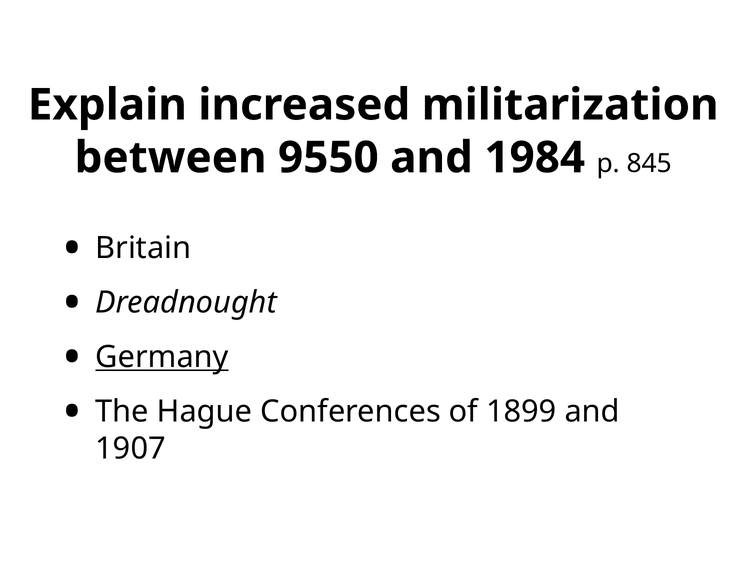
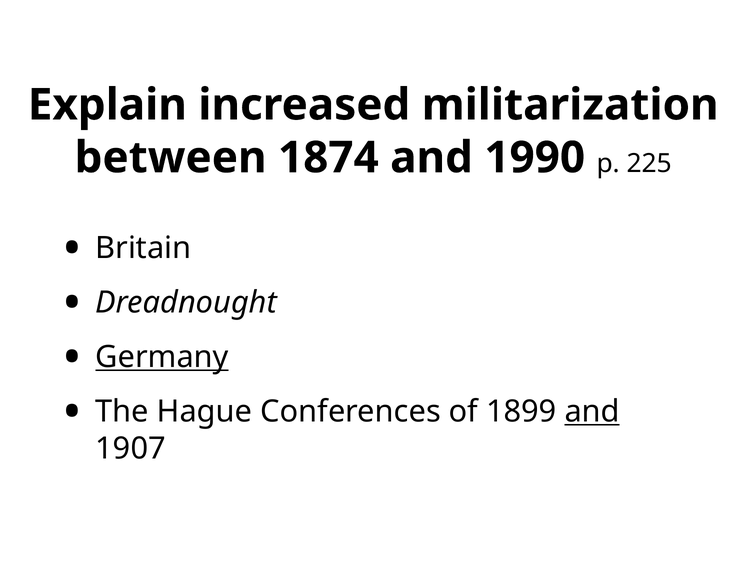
9550: 9550 -> 1874
1984: 1984 -> 1990
845: 845 -> 225
and at (592, 412) underline: none -> present
